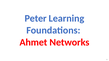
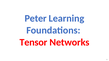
Ahmet: Ahmet -> Tensor
